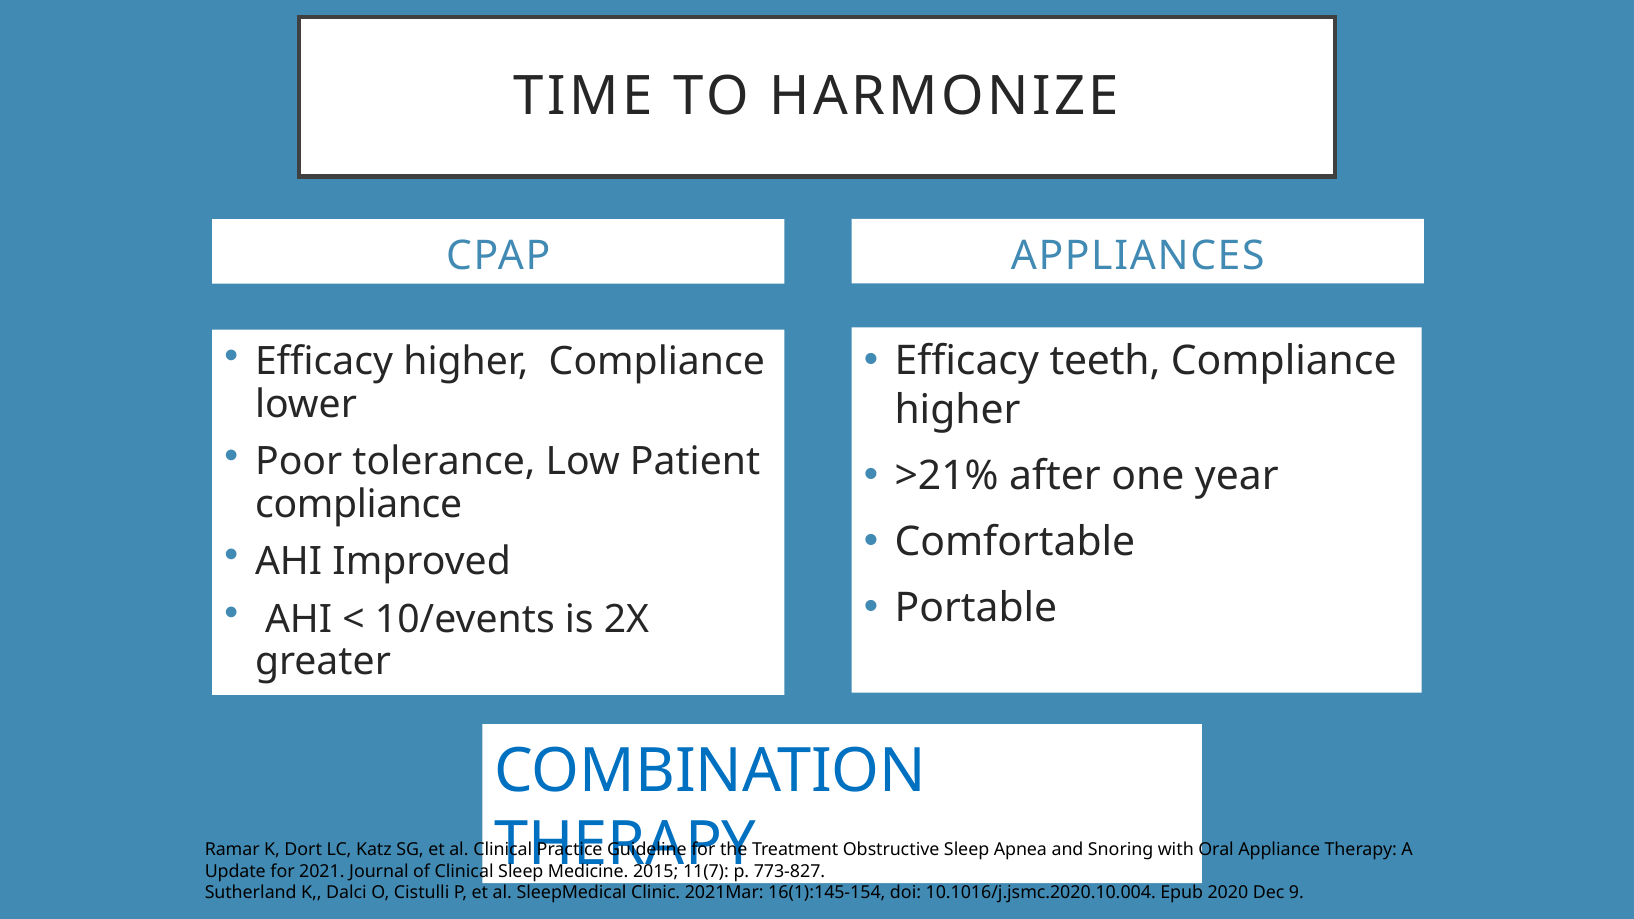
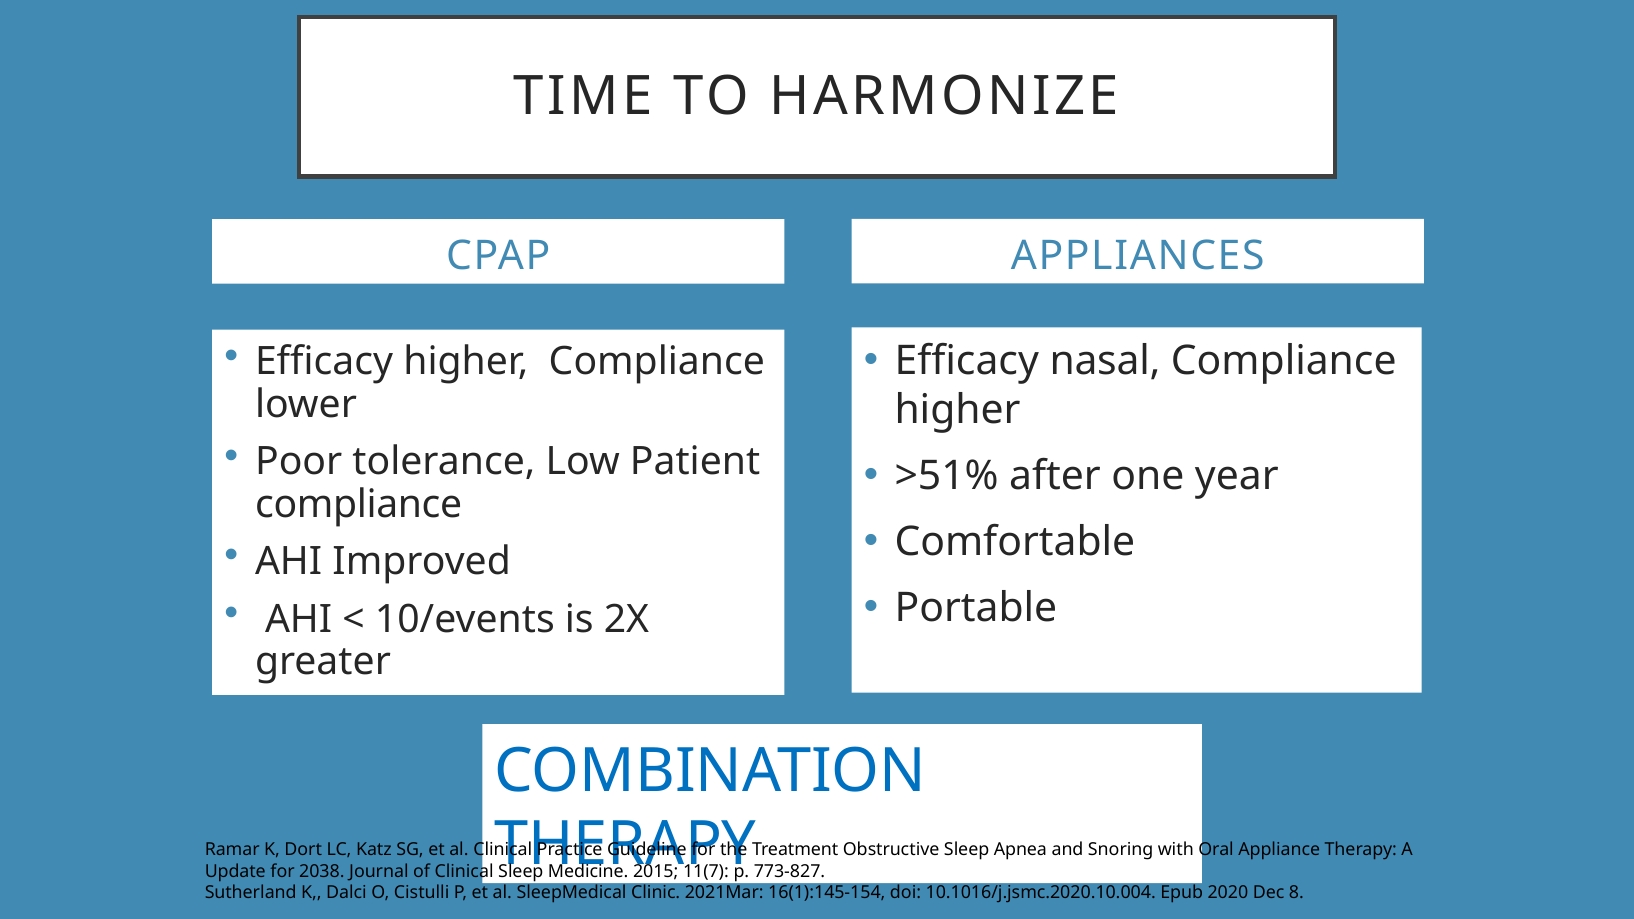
teeth: teeth -> nasal
>21%: >21% -> >51%
2021: 2021 -> 2038
9: 9 -> 8
